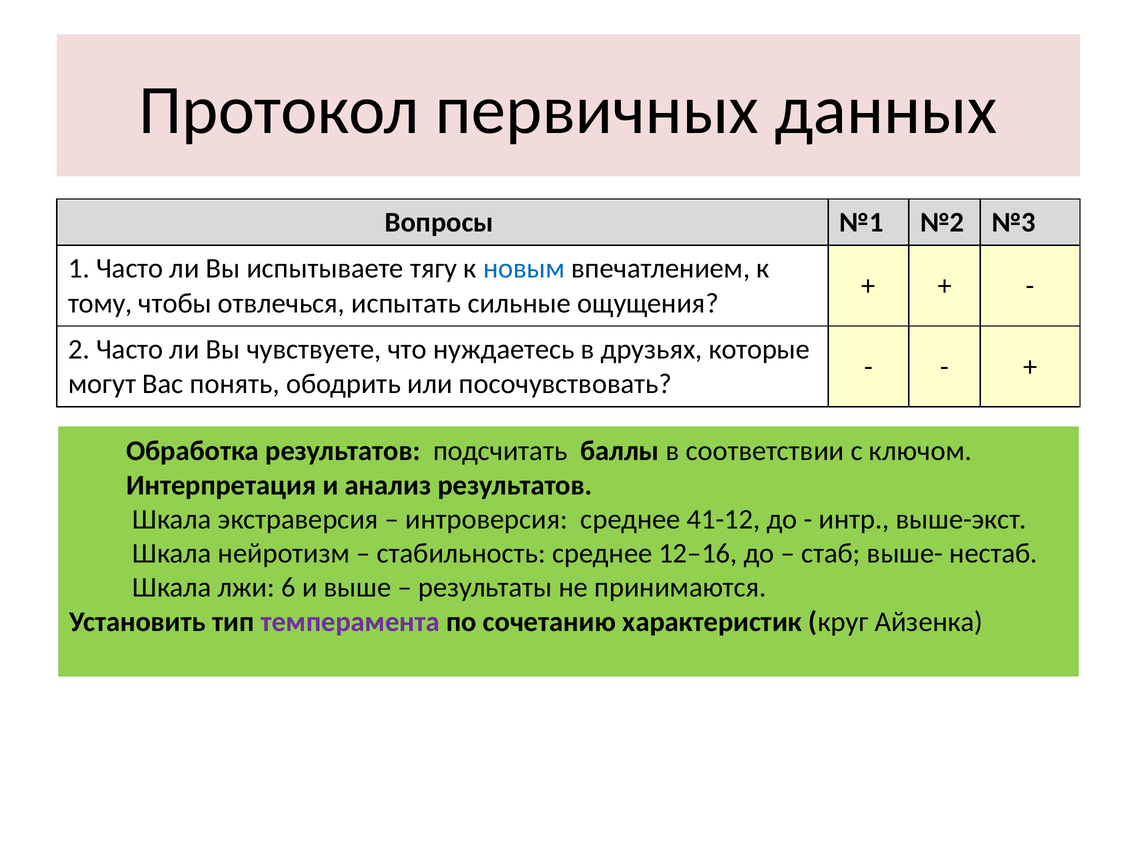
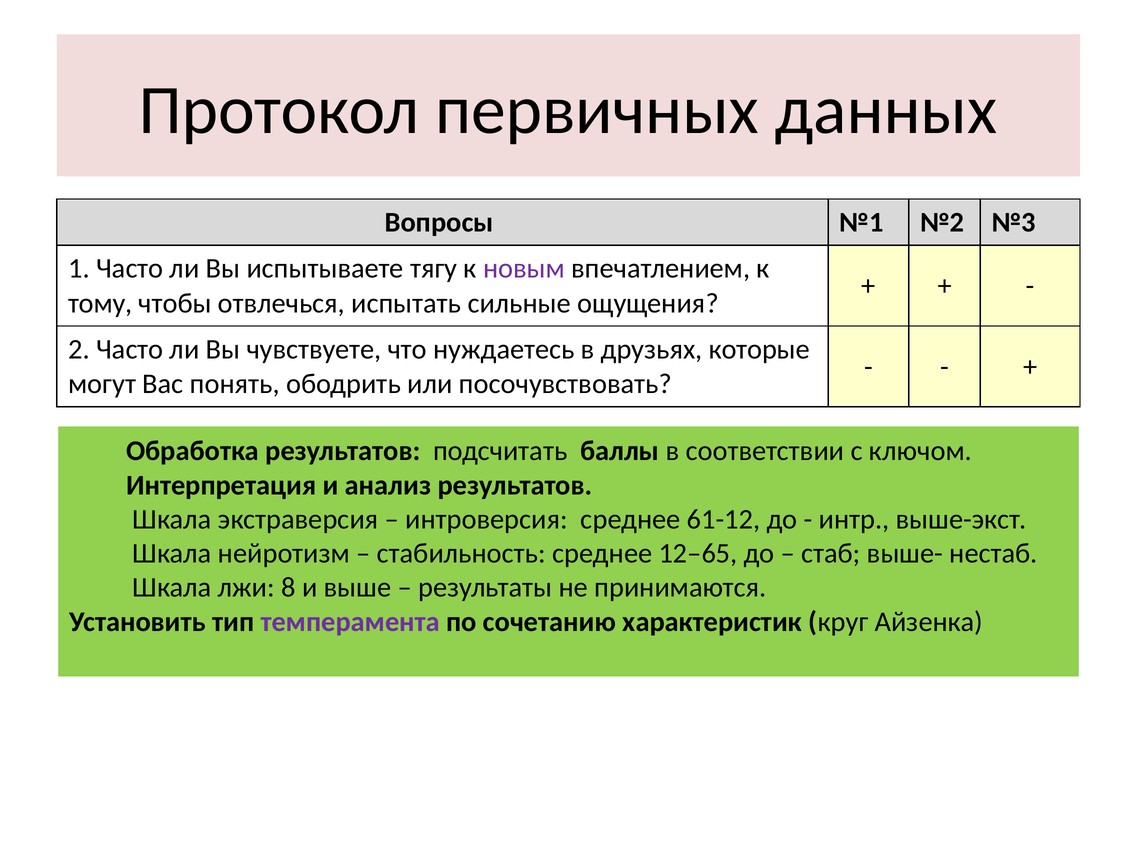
новым colour: blue -> purple
41-12: 41-12 -> 61-12
12–16: 12–16 -> 12–65
6: 6 -> 8
